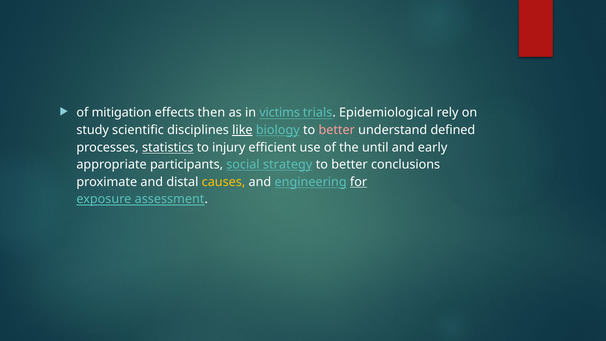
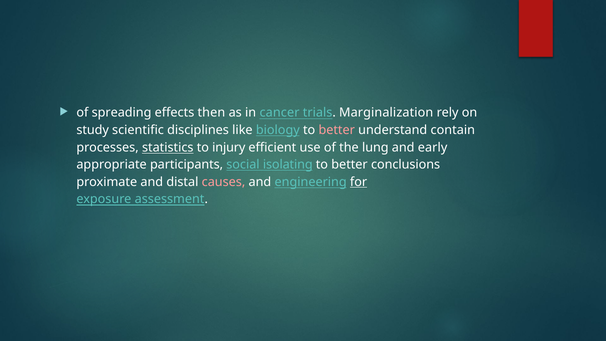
mitigation: mitigation -> spreading
victims: victims -> cancer
Epidemiological: Epidemiological -> Marginalization
like underline: present -> none
defined: defined -> contain
until: until -> lung
strategy: strategy -> isolating
causes colour: yellow -> pink
